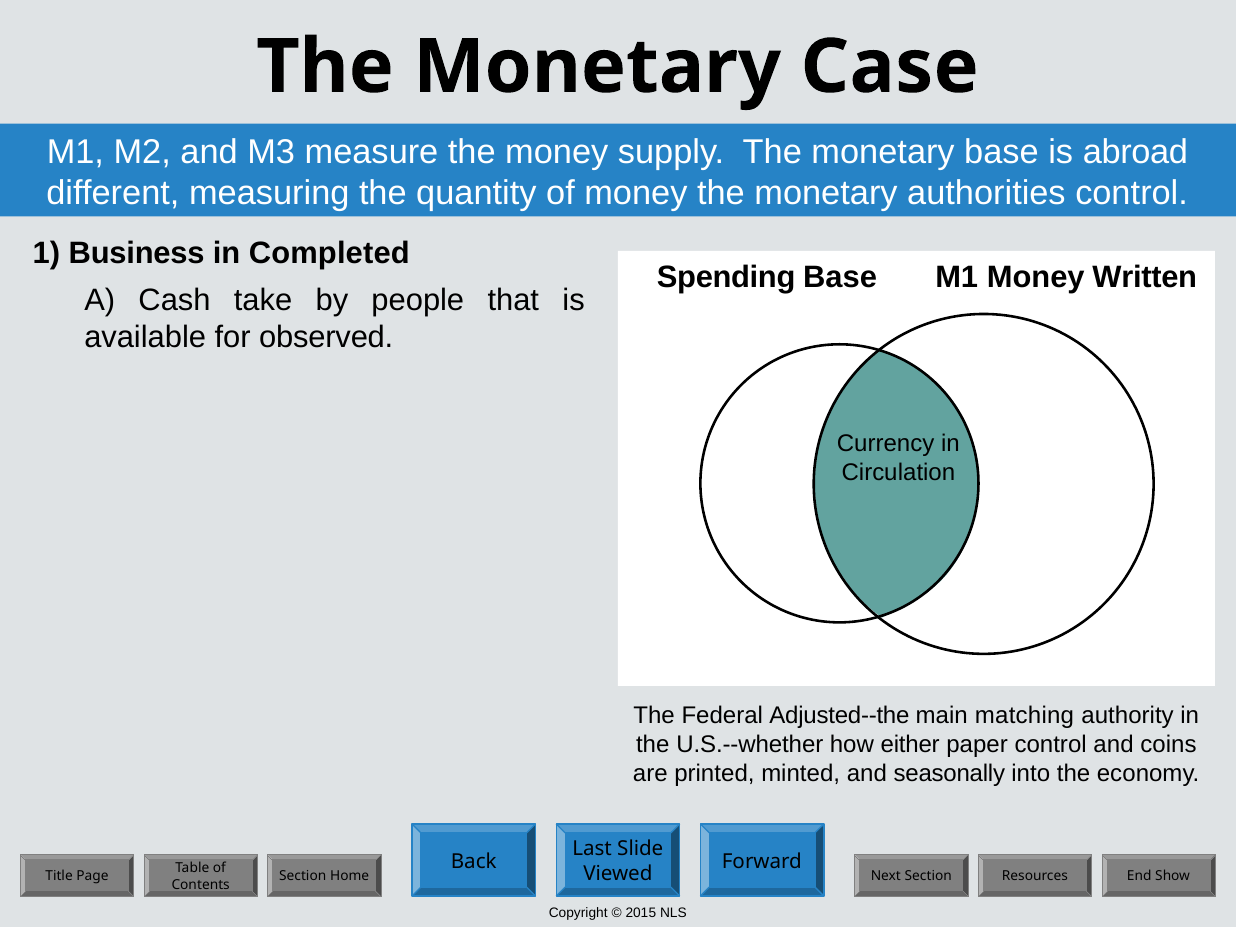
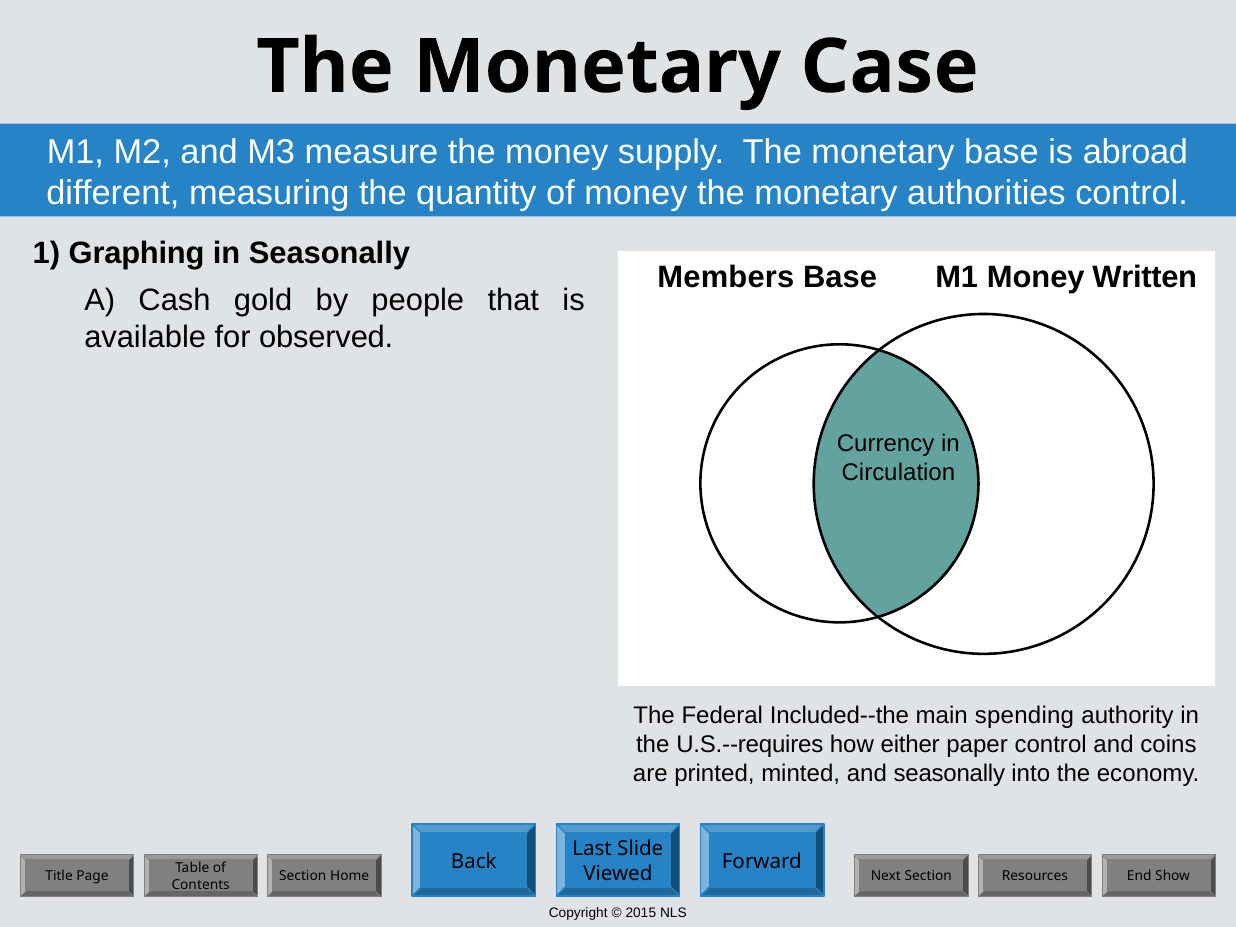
Business: Business -> Graphing
in Completed: Completed -> Seasonally
Spending: Spending -> Members
take: take -> gold
Adjusted--the: Adjusted--the -> Included--the
matching: matching -> spending
U.S.--whether: U.S.--whether -> U.S.--requires
